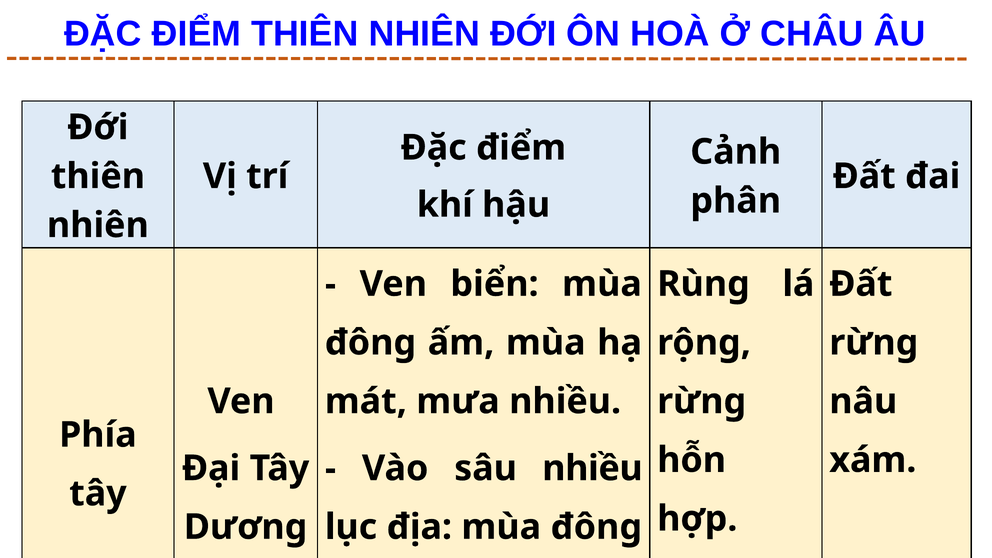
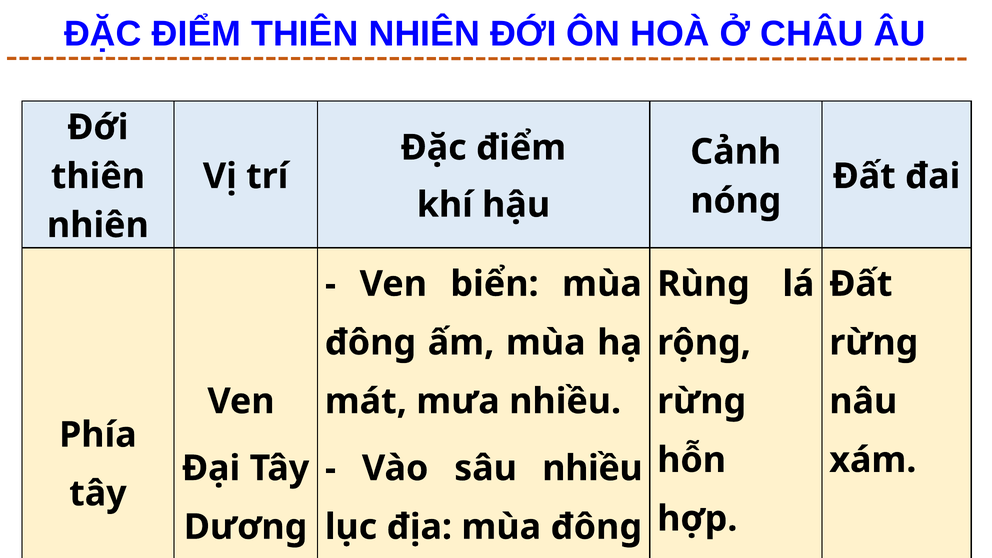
phân at (736, 201): phân -> nóng
